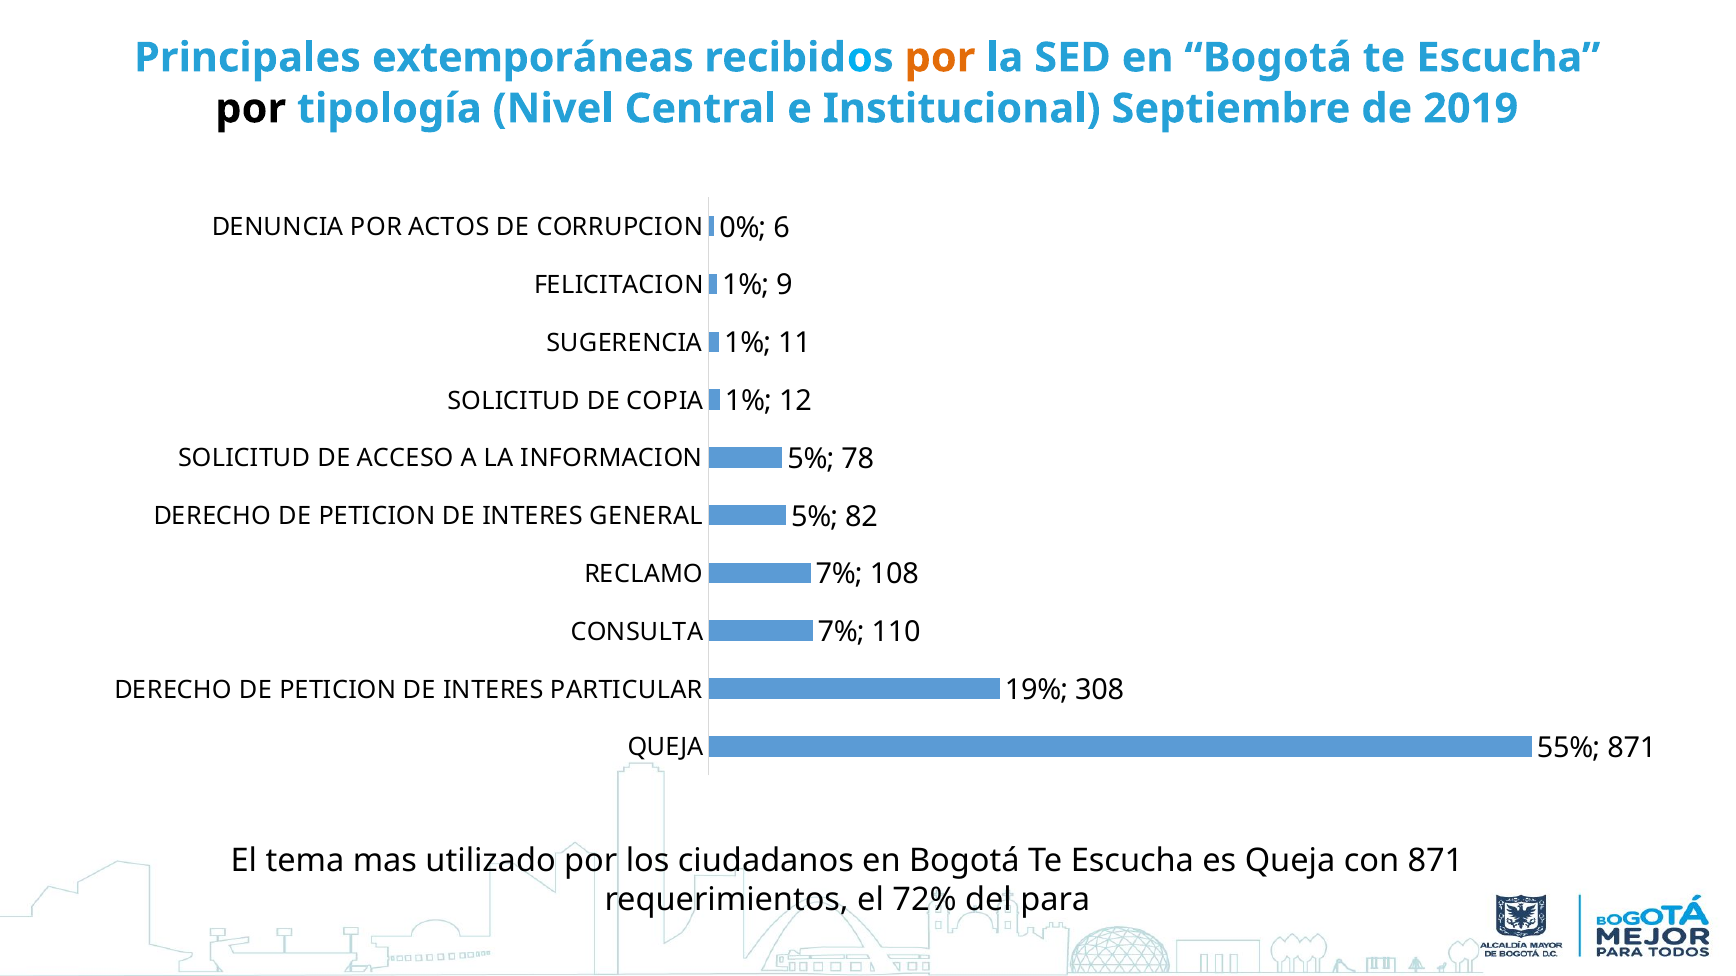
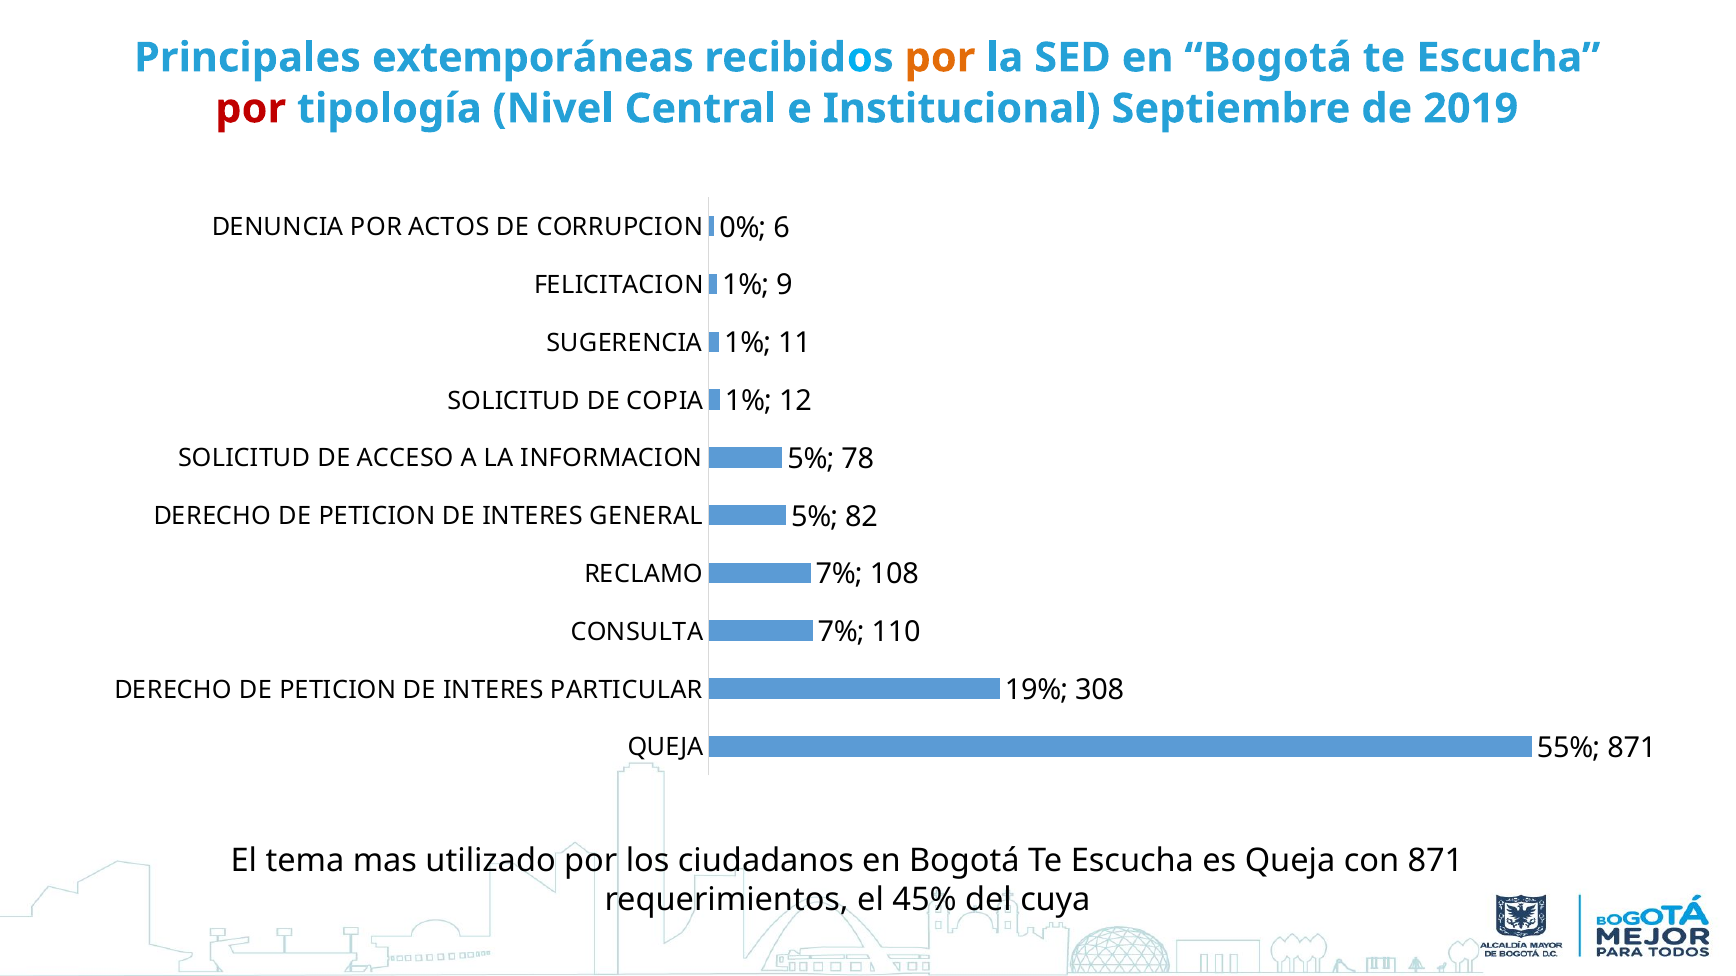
por at (251, 109) colour: black -> red
72%: 72% -> 45%
para: para -> cuya
